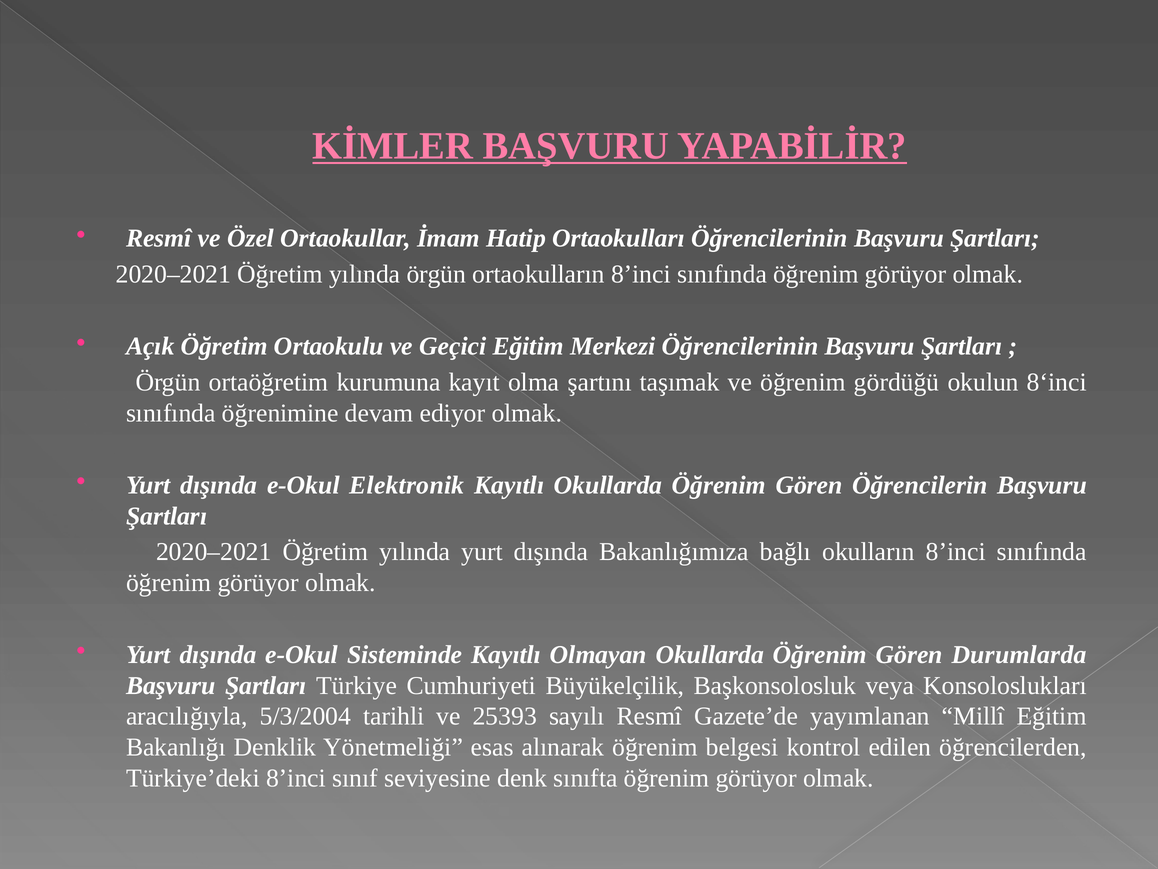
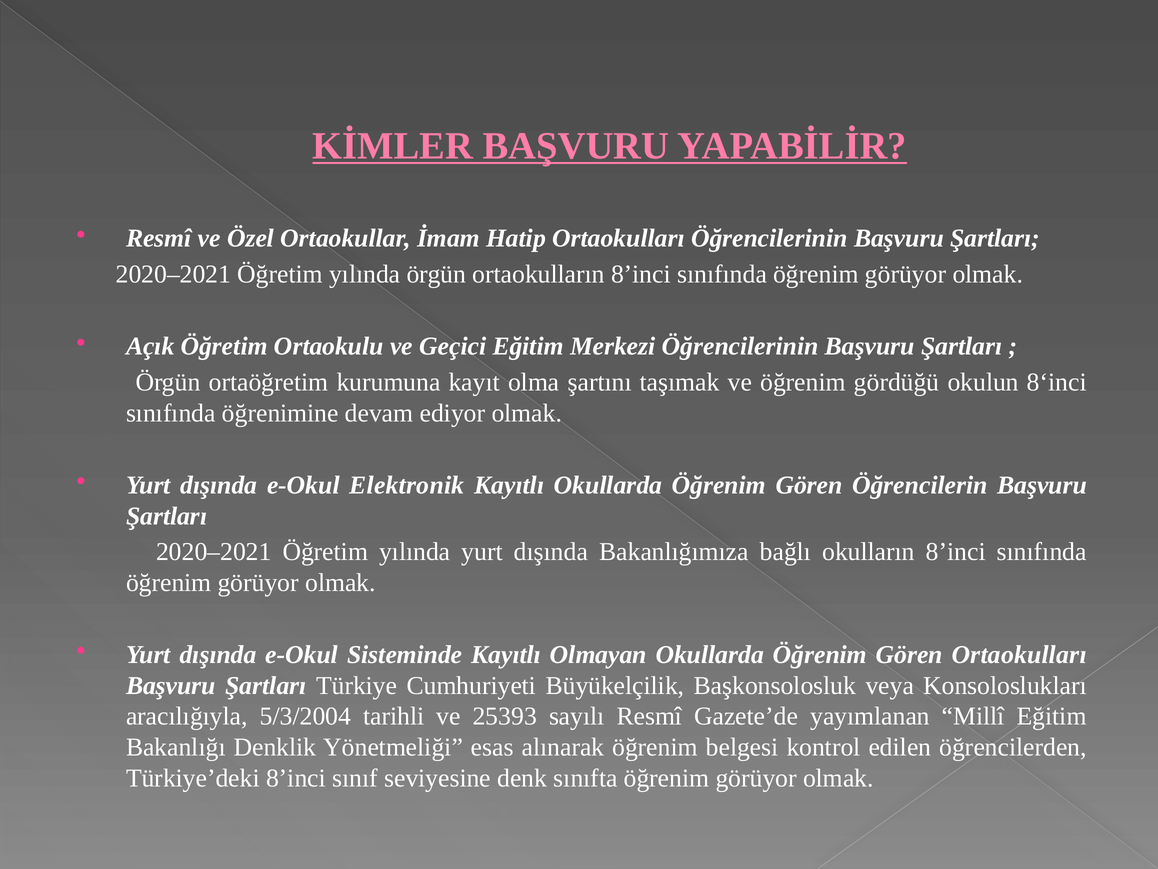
Gören Durumlarda: Durumlarda -> Ortaokulları
